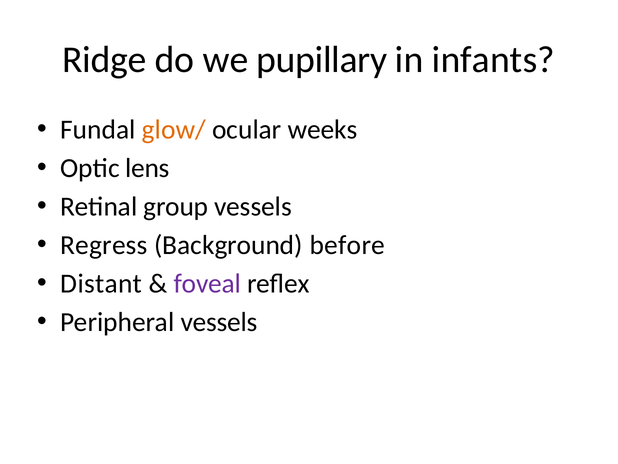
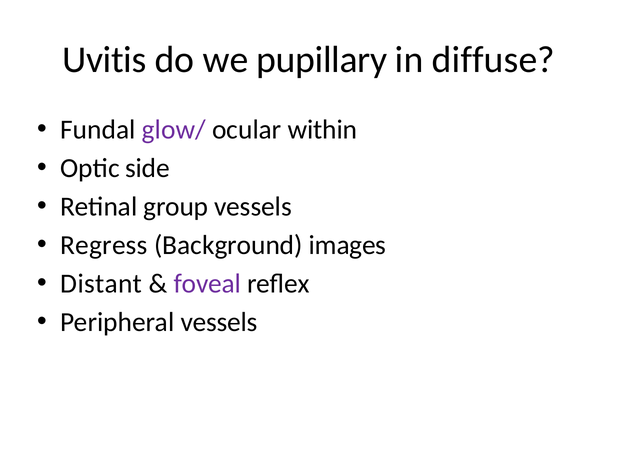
Ridge: Ridge -> Uvitis
infants: infants -> diffuse
glow/ colour: orange -> purple
weeks: weeks -> within
lens: lens -> side
before: before -> images
